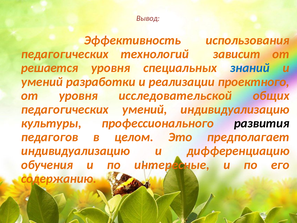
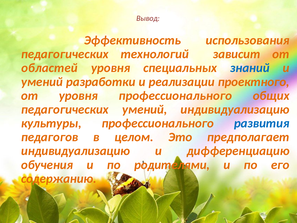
решается: решается -> областей
уровня исследовательской: исследовательской -> профессионального
развития colour: black -> blue
интересные: интересные -> родителями
